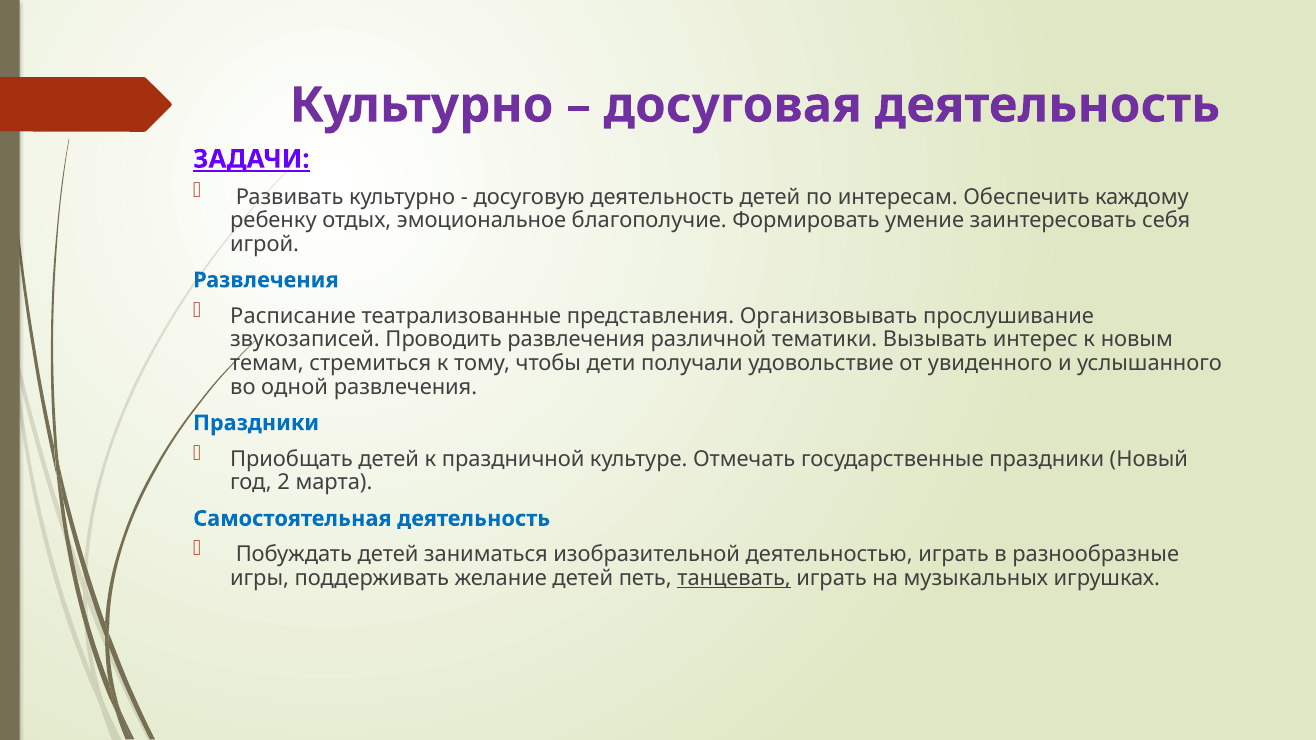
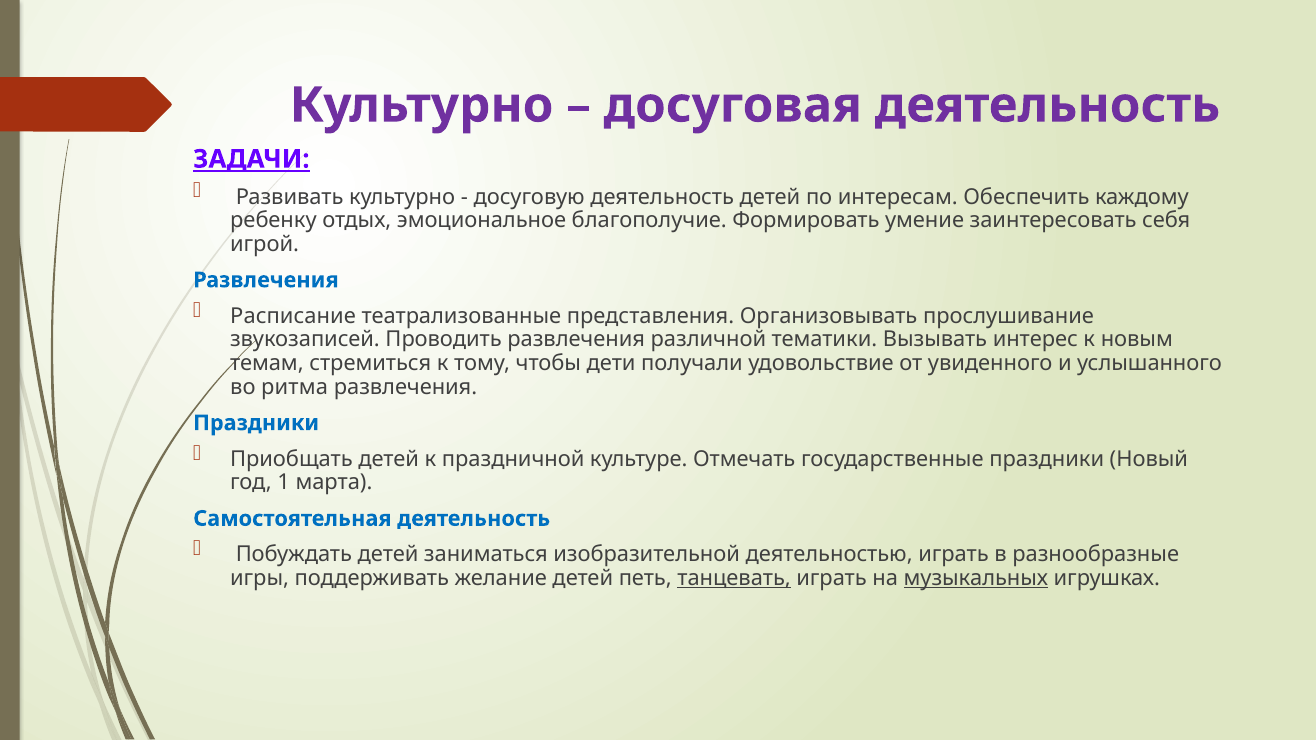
одной: одной -> ритма
2: 2 -> 1
музыкальных underline: none -> present
